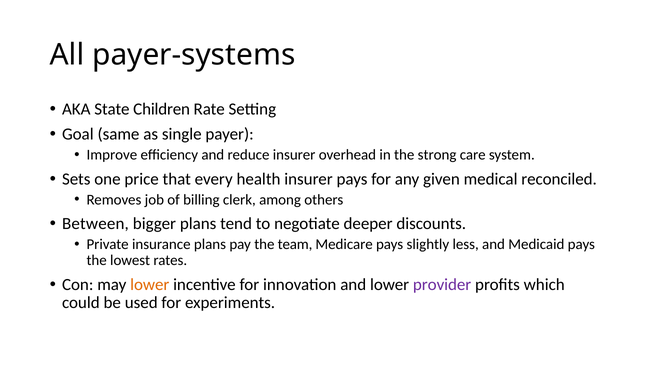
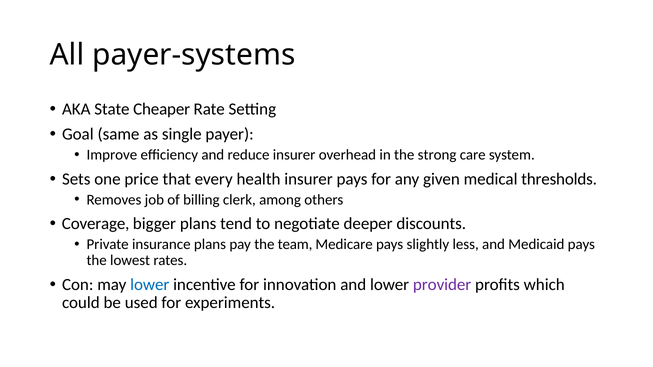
Children: Children -> Cheaper
reconciled: reconciled -> thresholds
Between: Between -> Coverage
lower at (150, 285) colour: orange -> blue
